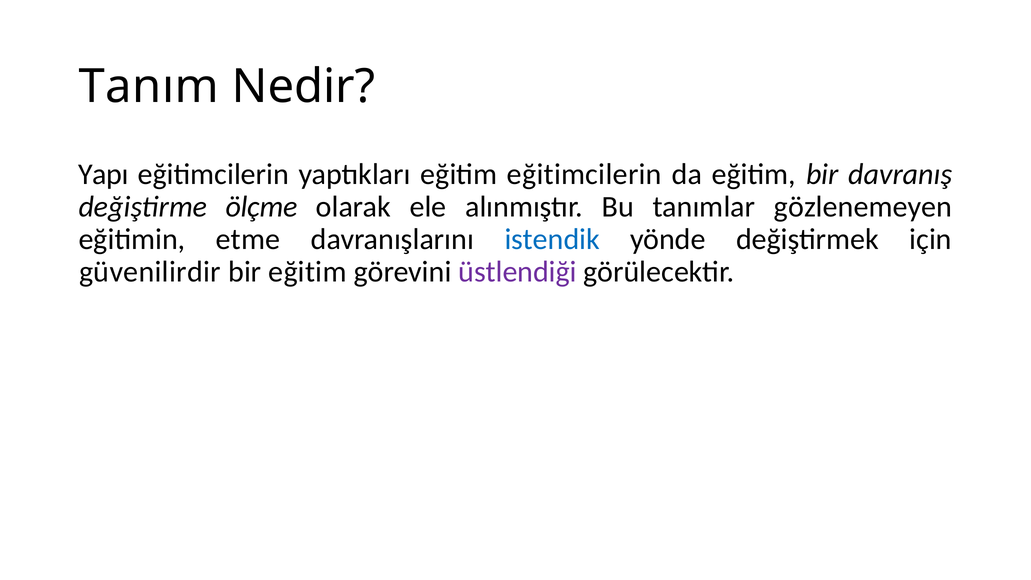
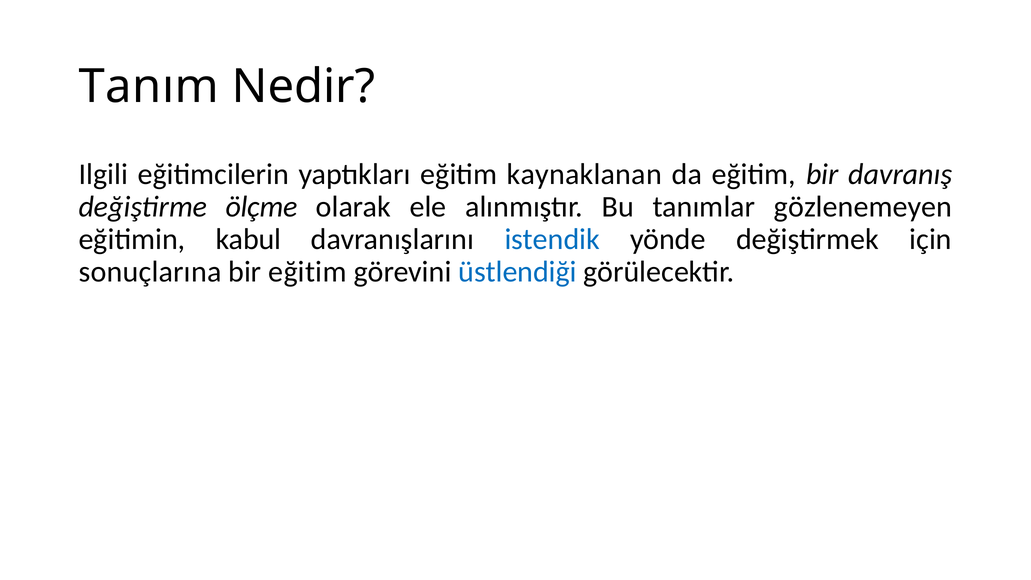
Yapı: Yapı -> Ilgili
eğitim eğitimcilerin: eğitimcilerin -> kaynaklanan
etme: etme -> kabul
güvenilirdir: güvenilirdir -> sonuçlarına
üstlendiği colour: purple -> blue
